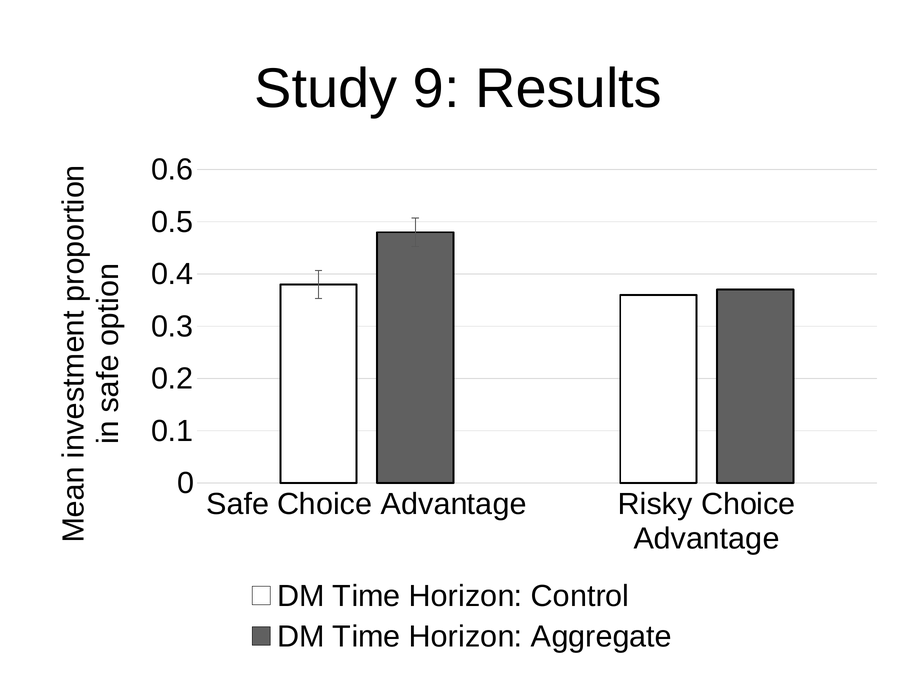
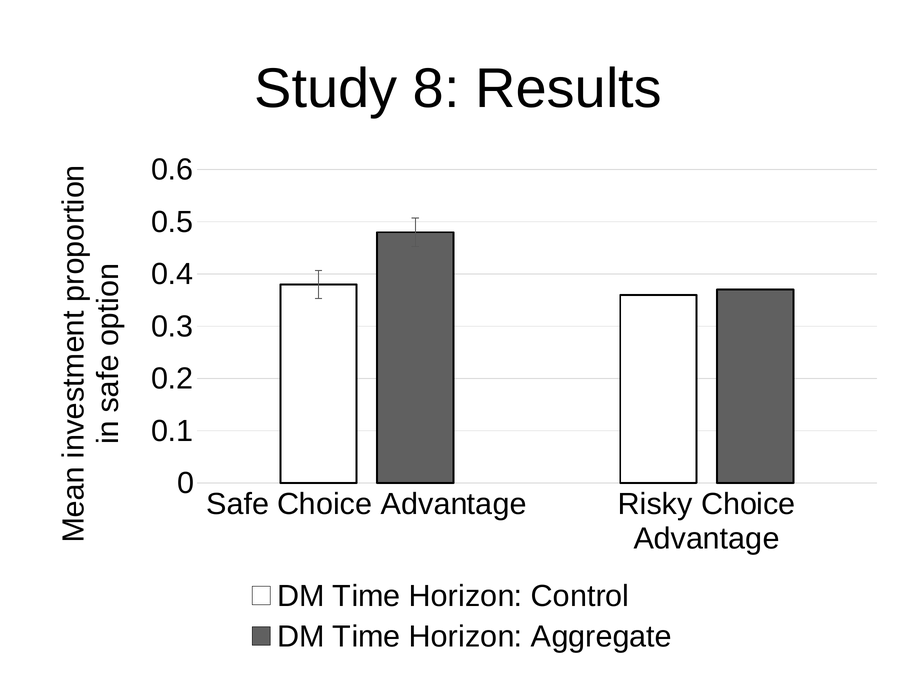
9: 9 -> 8
